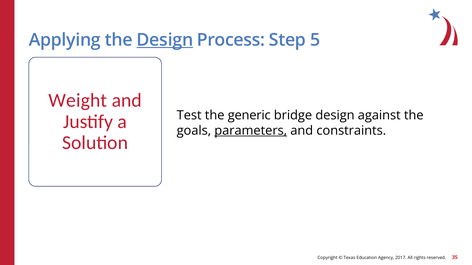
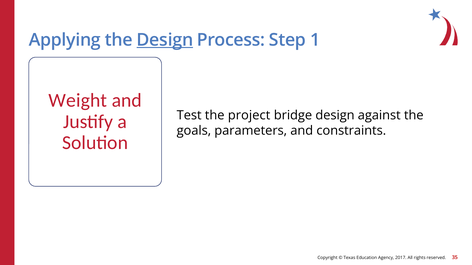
5: 5 -> 1
generic: generic -> project
parameters underline: present -> none
